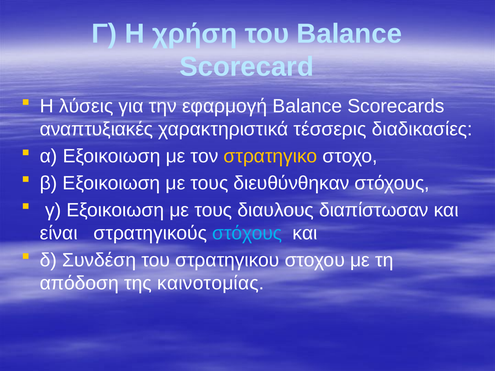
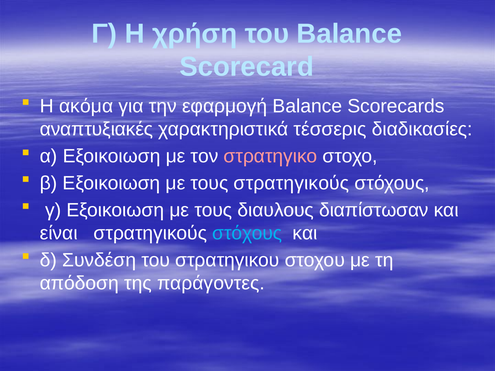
λύσεις: λύσεις -> ακόμα
στρατηγικο colour: yellow -> pink
τους διευθύνθηκαν: διευθύνθηκαν -> στρατηγικούς
καινοτομίας: καινοτομίας -> παράγοντες
